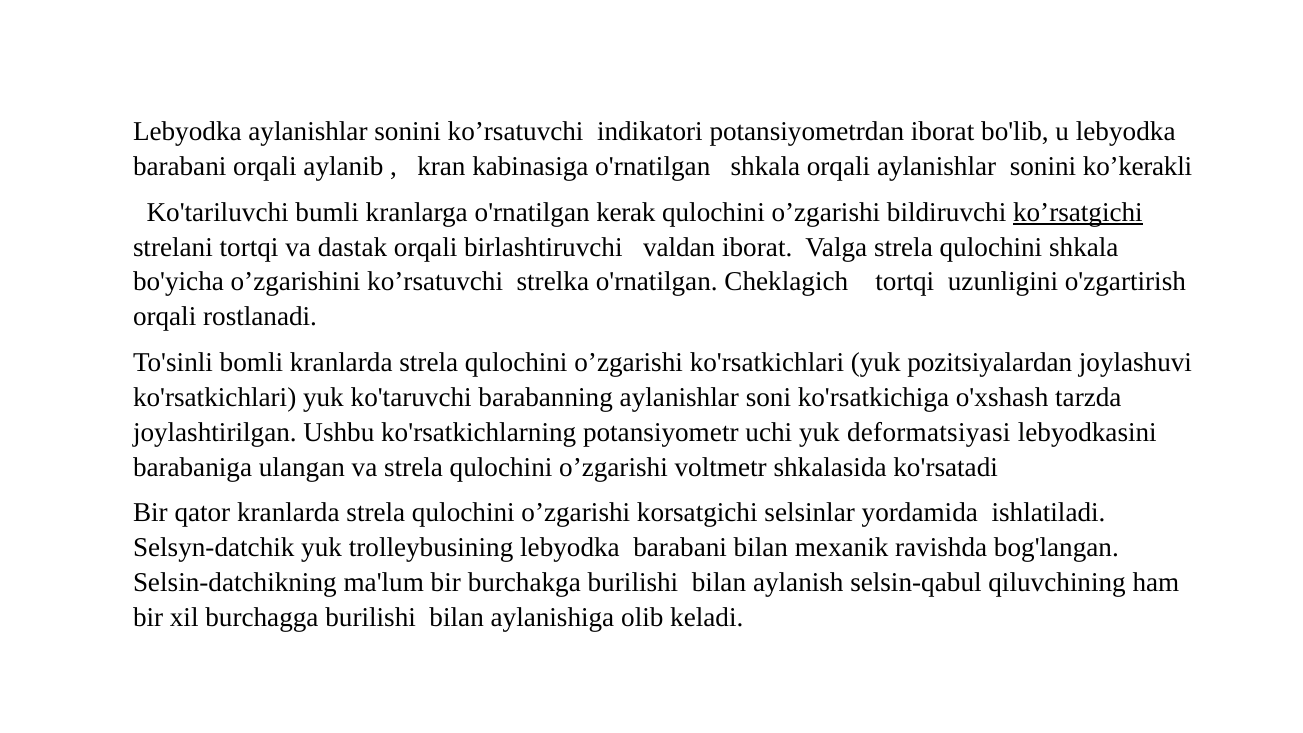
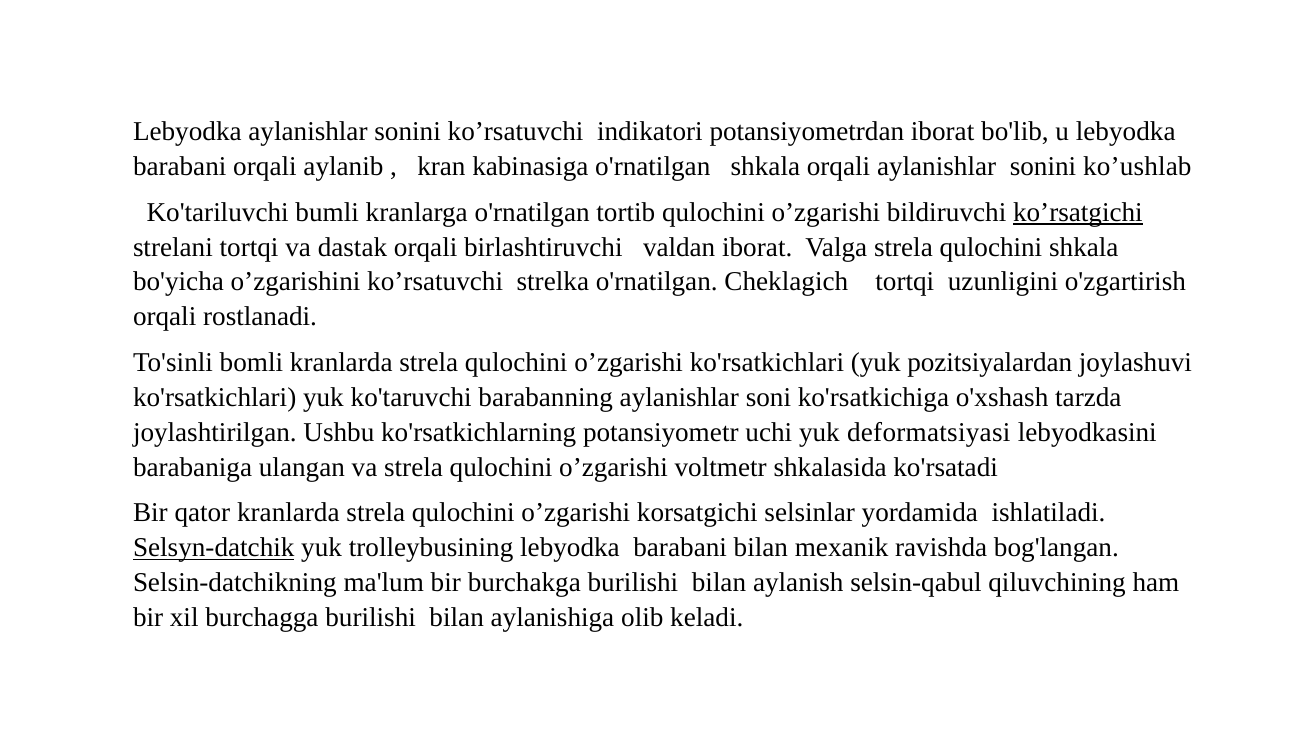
ko’kerakli: ko’kerakli -> ko’ushlab
kerak: kerak -> tortib
Selsyn-datchik underline: none -> present
